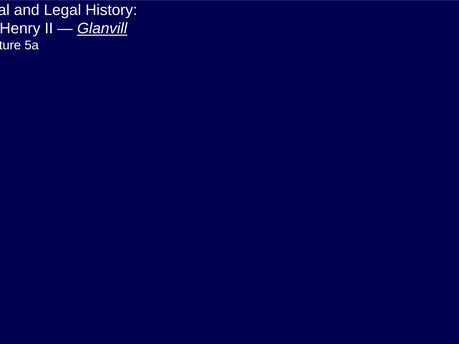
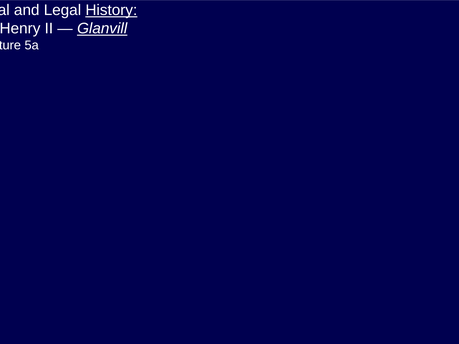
History underline: none -> present
